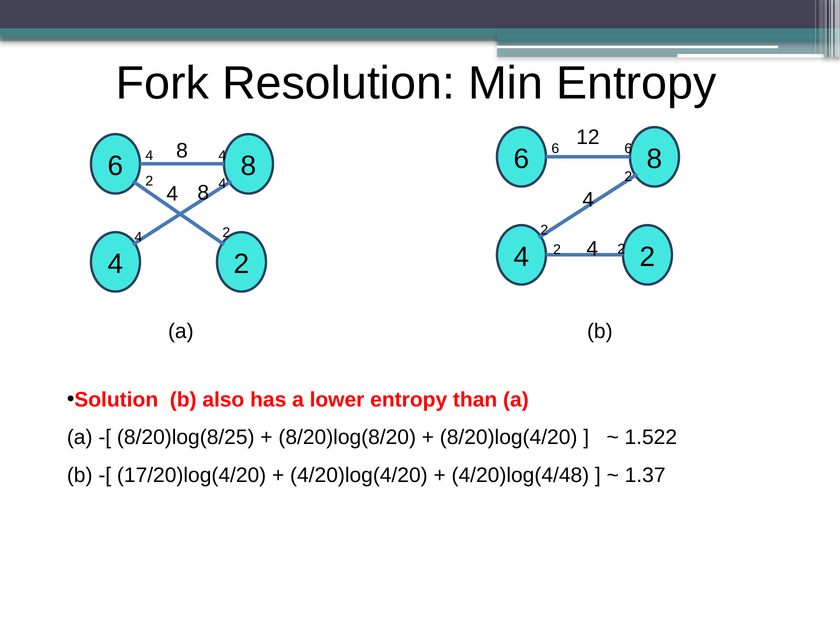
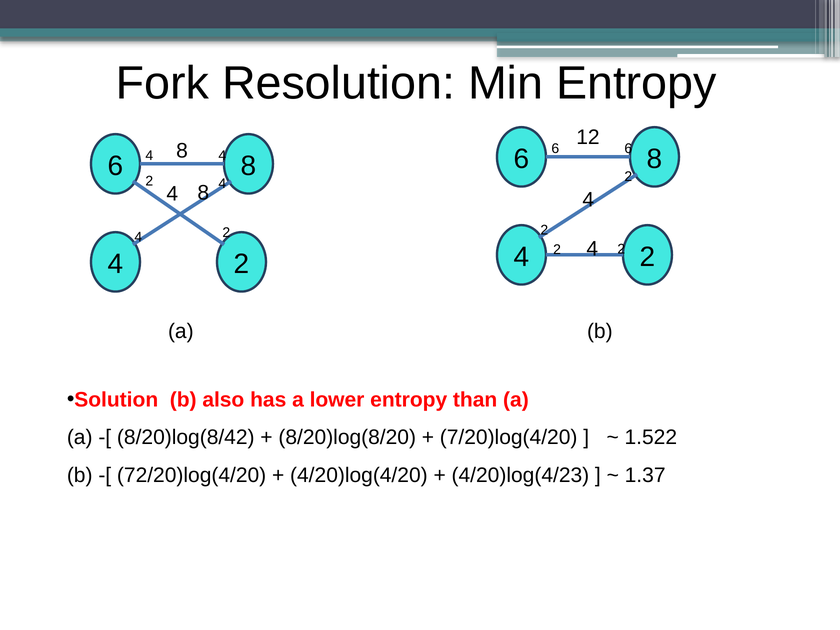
8/20)log(8/25: 8/20)log(8/25 -> 8/20)log(8/42
8/20)log(4/20: 8/20)log(4/20 -> 7/20)log(4/20
17/20)log(4/20: 17/20)log(4/20 -> 72/20)log(4/20
4/20)log(4/48: 4/20)log(4/48 -> 4/20)log(4/23
